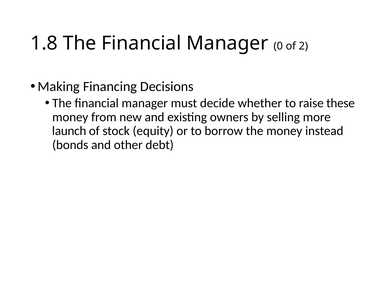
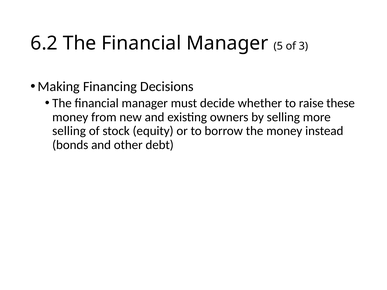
1.8: 1.8 -> 6.2
0: 0 -> 5
2: 2 -> 3
launch at (69, 131): launch -> selling
